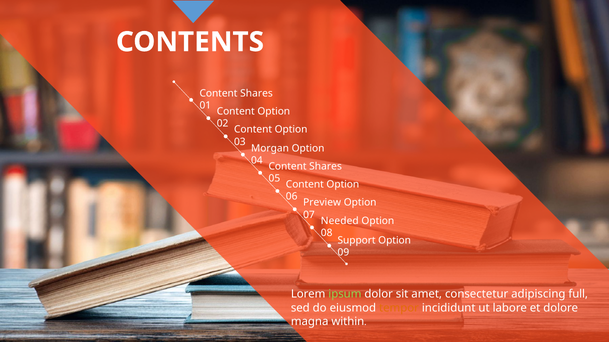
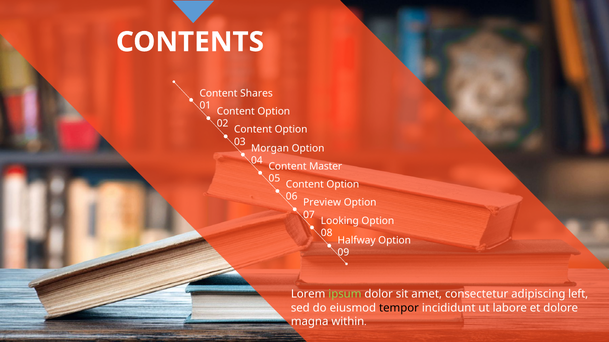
Shares at (326, 166): Shares -> Master
Needed: Needed -> Looking
Support: Support -> Halfway
full: full -> left
tempor colour: orange -> black
